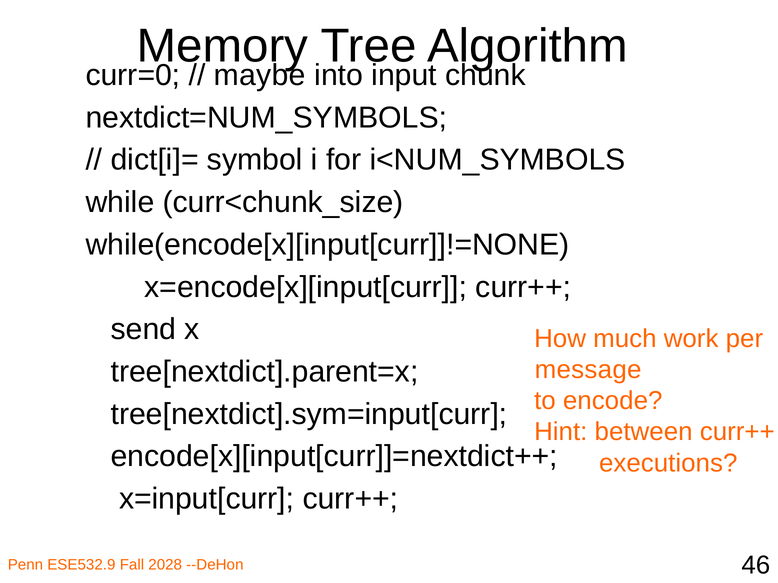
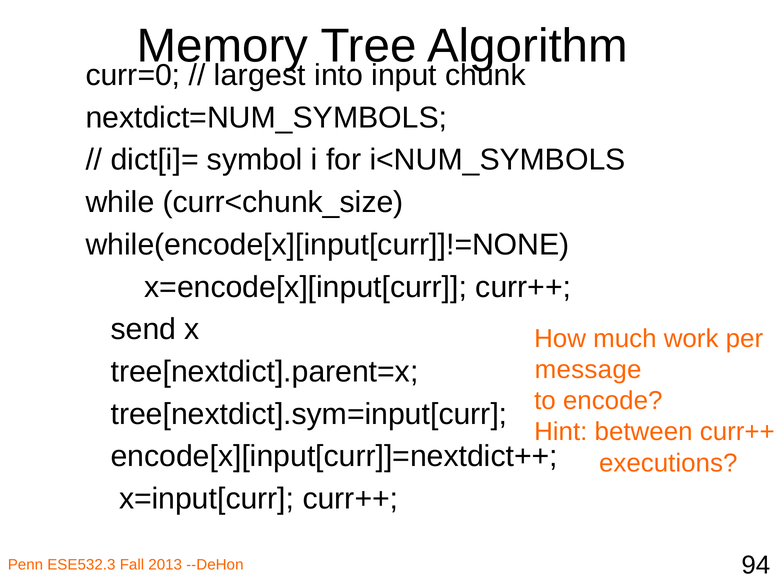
maybe: maybe -> largest
ESE532.9: ESE532.9 -> ESE532.3
2028: 2028 -> 2013
46: 46 -> 94
